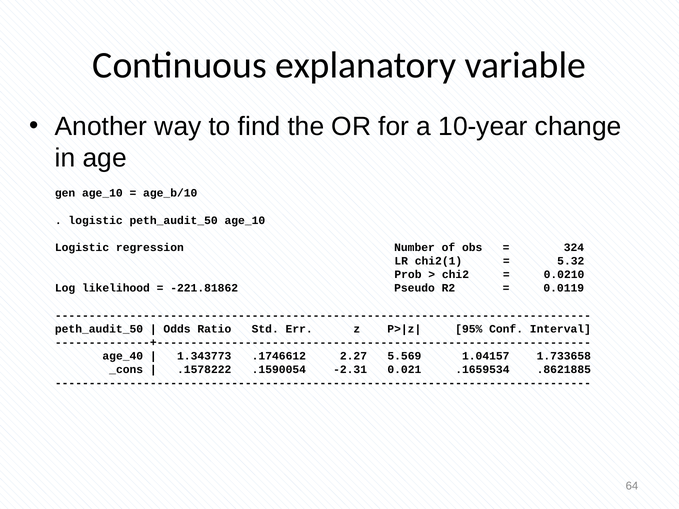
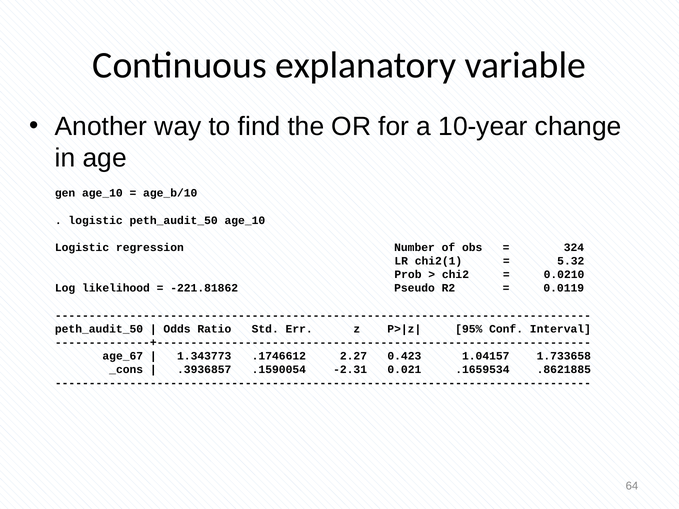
age_40: age_40 -> age_67
5.569: 5.569 -> 0.423
.1578222: .1578222 -> .3936857
